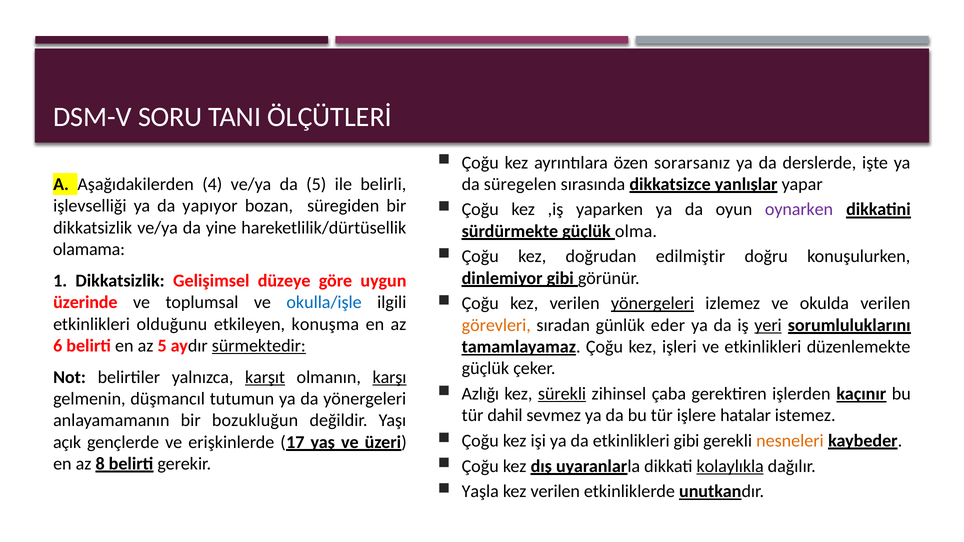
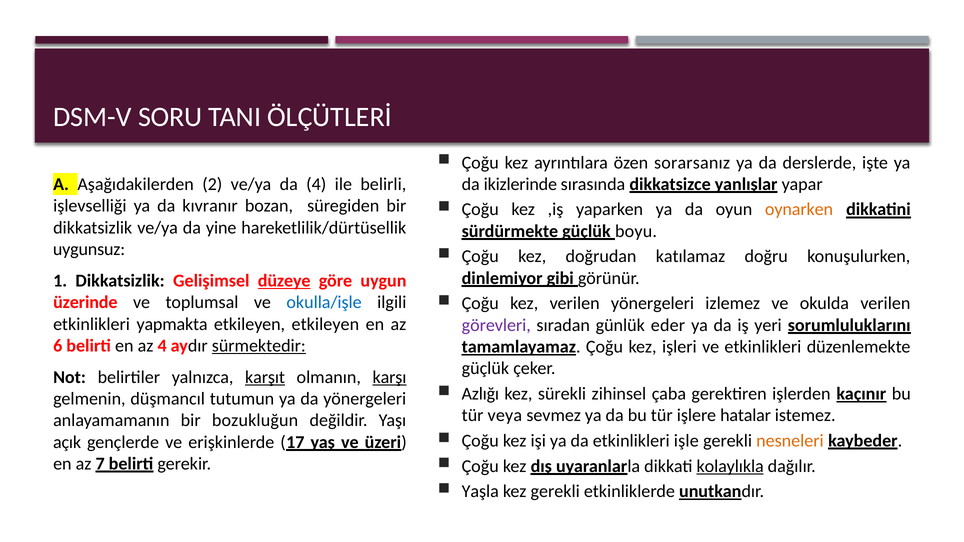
süregelen: süregelen -> ikizlerinde
4: 4 -> 2
da 5: 5 -> 4
yapıyor: yapıyor -> kıvranır
oynarken colour: purple -> orange
olma: olma -> boyu
olamama: olamama -> uygunsuz
edilmiştir: edilmiştir -> katılamaz
düzeye underline: none -> present
yönergeleri at (652, 304) underline: present -> none
olduğunu: olduğunu -> yapmakta
etkileyen konuşma: konuşma -> etkileyen
görevleri colour: orange -> purple
yeri underline: present -> none
az 5: 5 -> 4
sürekli underline: present -> none
dahil: dahil -> veya
etkinlikleri gibi: gibi -> işle
8: 8 -> 7
verilen at (555, 492): verilen -> gerekli
